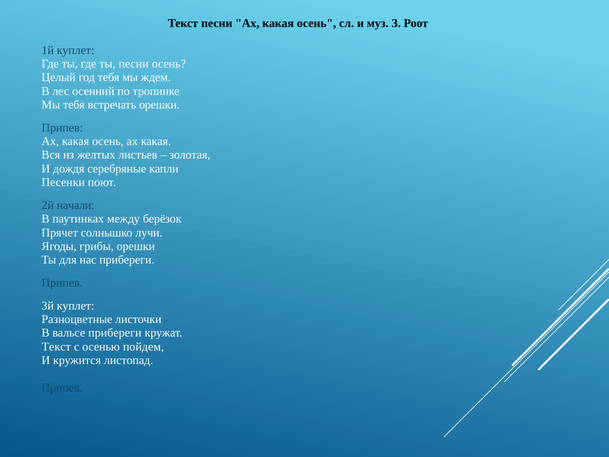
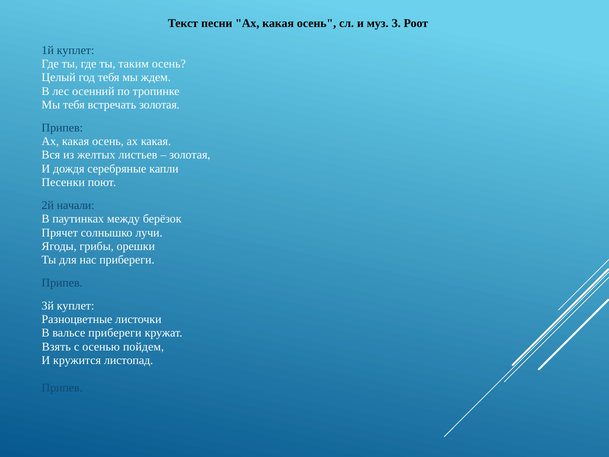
ты песни: песни -> таким
встречать орешки: орешки -> золотая
Текст at (56, 347): Текст -> Взять
